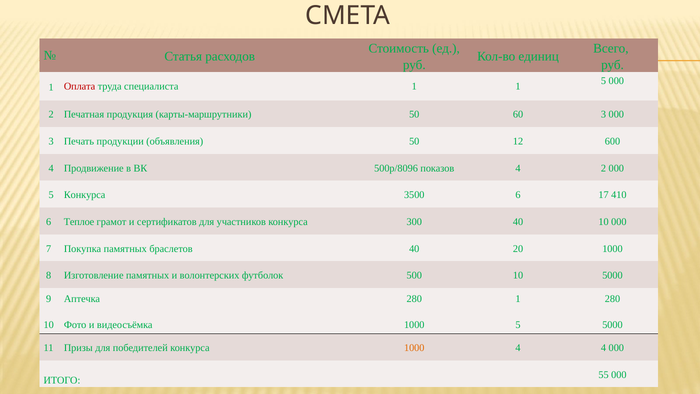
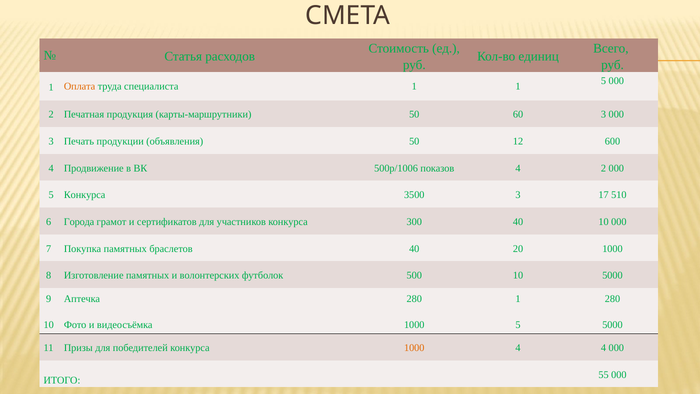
Оплата colour: red -> orange
500р/8096: 500р/8096 -> 500р/1006
3500 6: 6 -> 3
410: 410 -> 510
Теплое: Теплое -> Города
